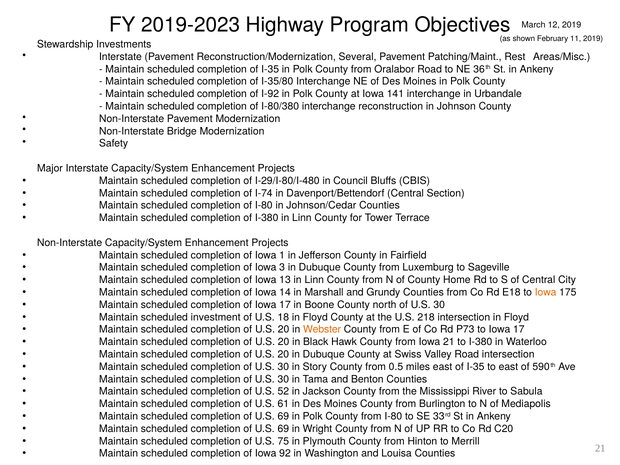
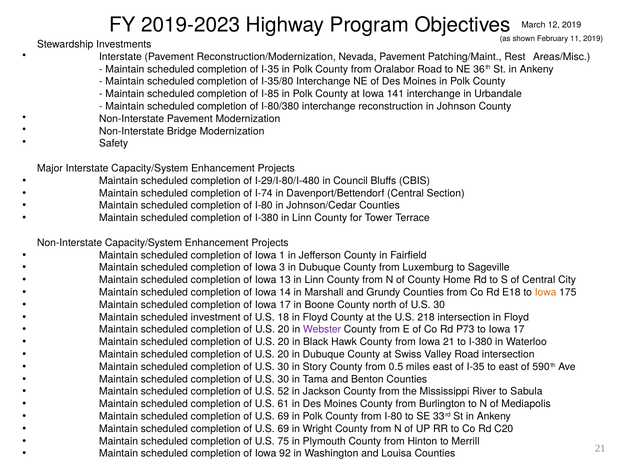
Several: Several -> Nevada
I-92: I-92 -> I-85
Webster colour: orange -> purple
